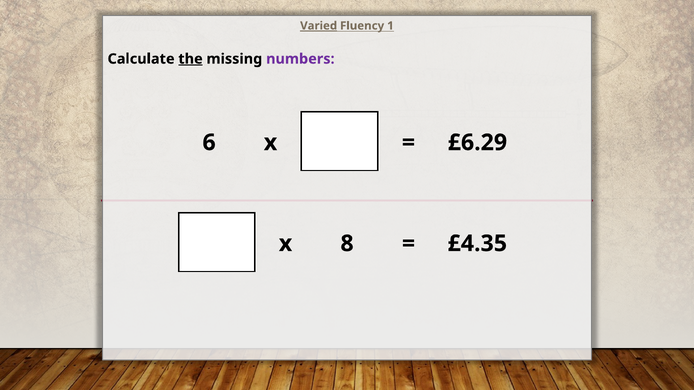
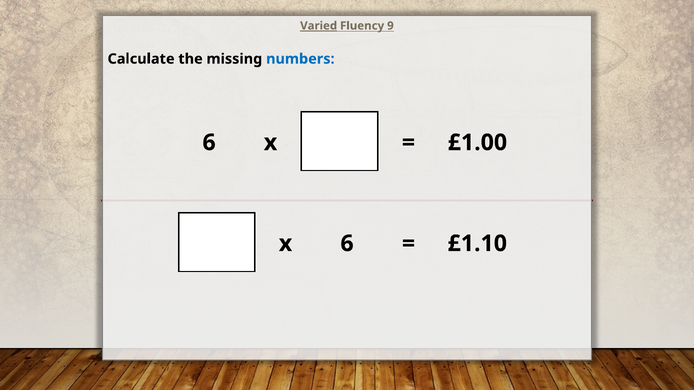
1: 1 -> 9
the underline: present -> none
numbers colour: purple -> blue
£6.29: £6.29 -> £1.00
x 8: 8 -> 6
£4.35: £4.35 -> £1.10
